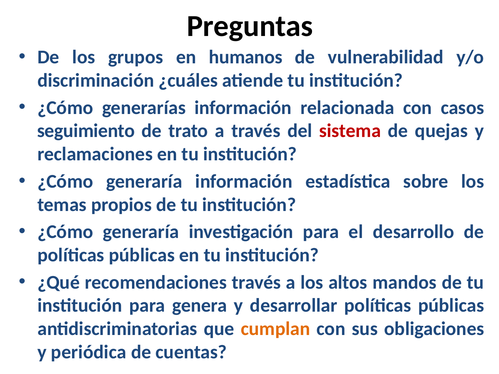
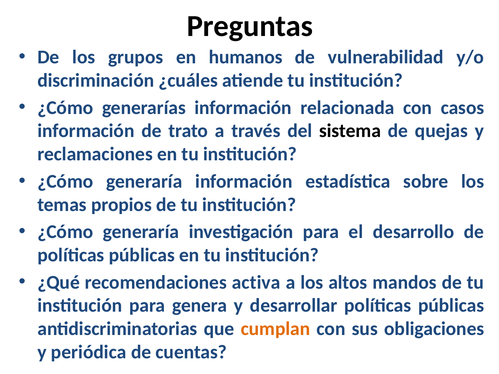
seguimiento at (86, 131): seguimiento -> información
sistema colour: red -> black
recomendaciones través: través -> activa
